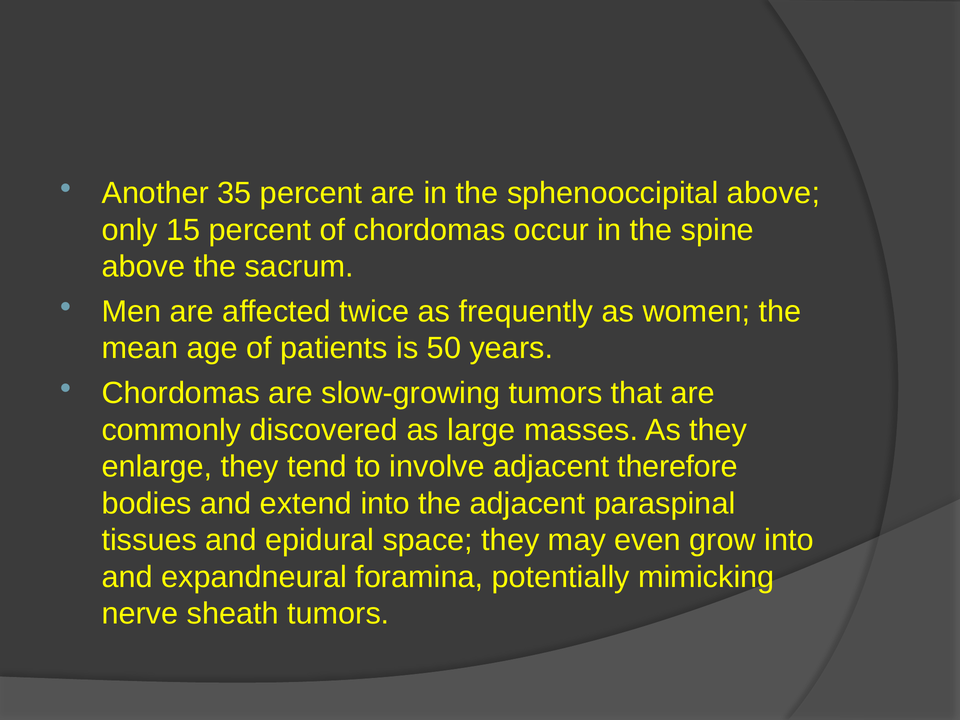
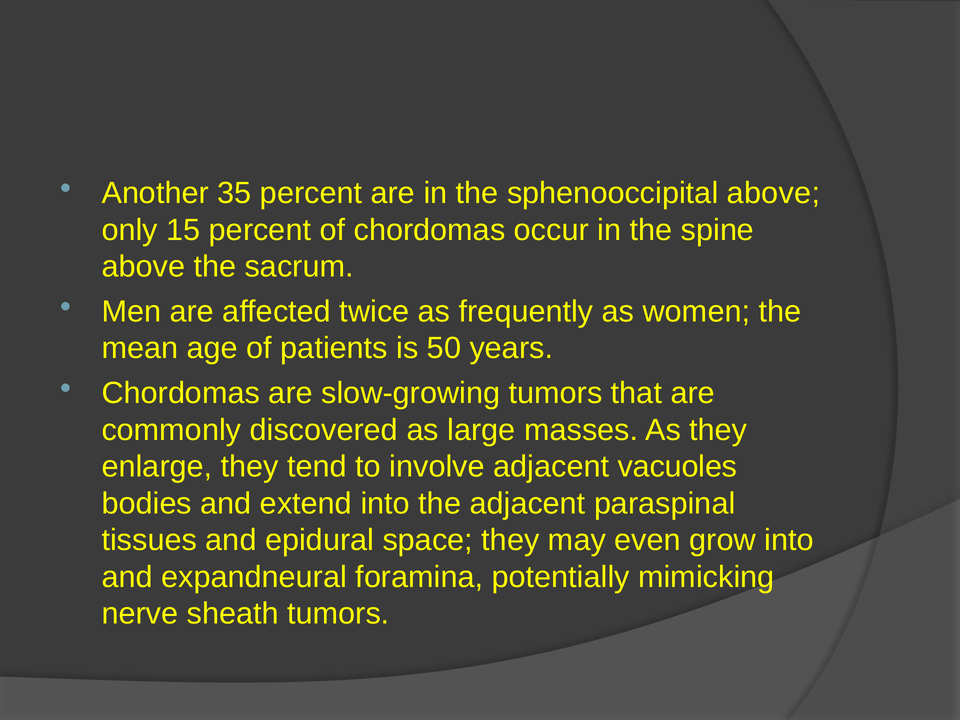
therefore: therefore -> vacuoles
